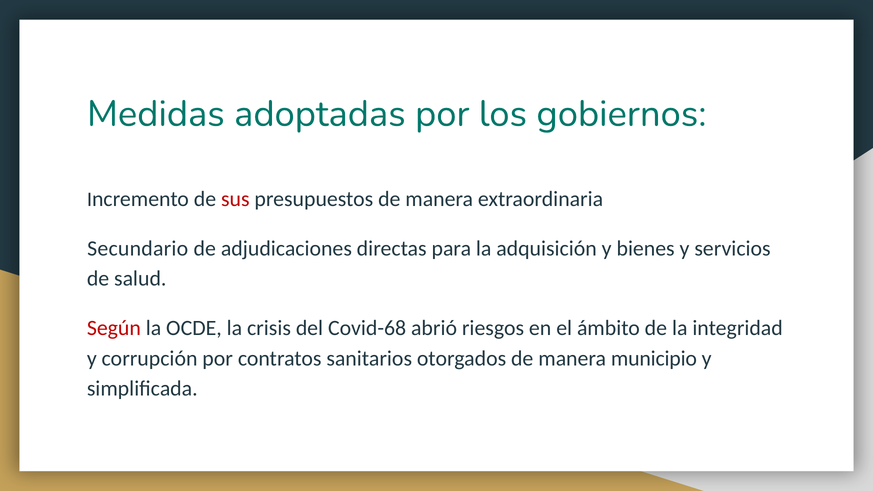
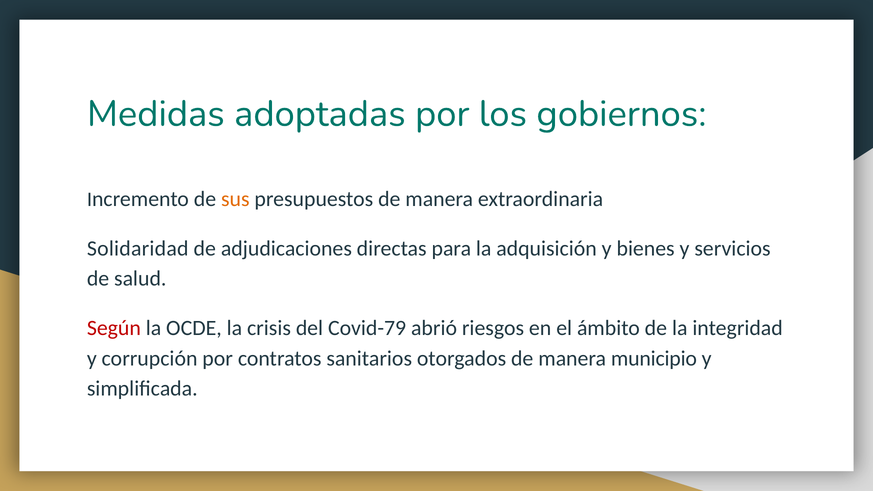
sus colour: red -> orange
Secundario: Secundario -> Solidaridad
Covid-68: Covid-68 -> Covid-79
